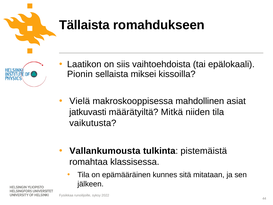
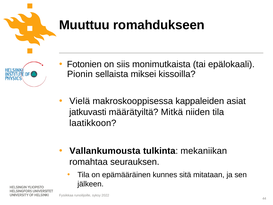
Tällaista: Tällaista -> Muuttuu
Laatikon: Laatikon -> Fotonien
vaihtoehdoista: vaihtoehdoista -> monimutkaista
mahdollinen: mahdollinen -> kappaleiden
vaikutusta: vaikutusta -> laatikkoon
pistemäistä: pistemäistä -> mekaniikan
klassisessa: klassisessa -> seurauksen
